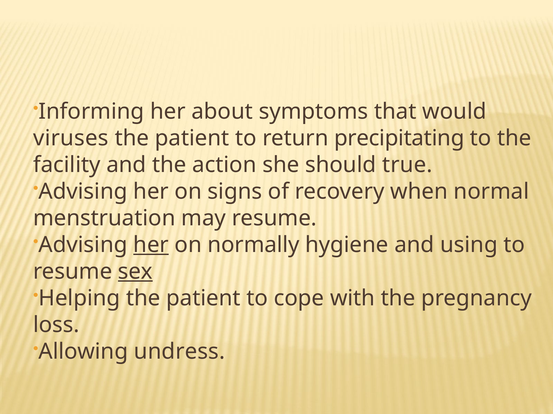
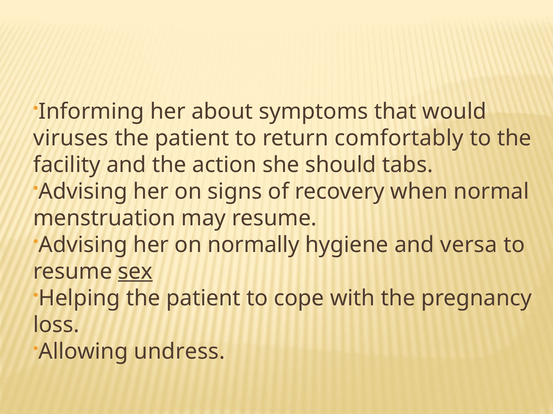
precipitating: precipitating -> comfortably
true: true -> tabs
her at (151, 245) underline: present -> none
using: using -> versa
